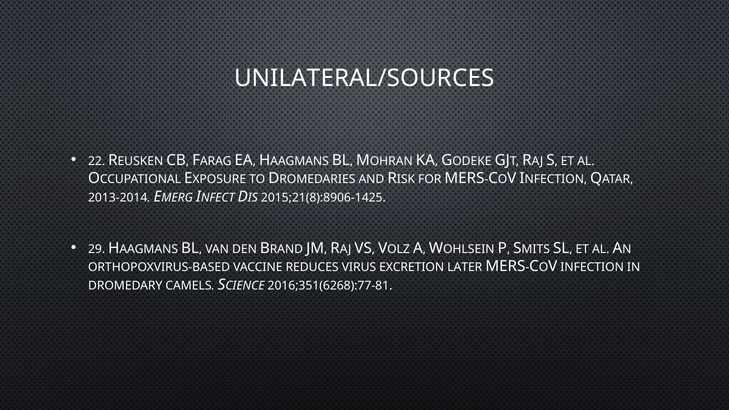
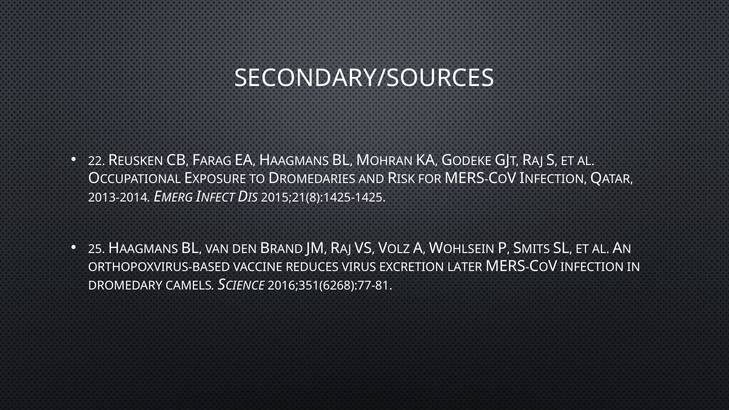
UNILATERAL/SOURCES: UNILATERAL/SOURCES -> SECONDARY/SOURCES
2015;21(8):8906-1425: 2015;21(8):8906-1425 -> 2015;21(8):1425-1425
29: 29 -> 25
